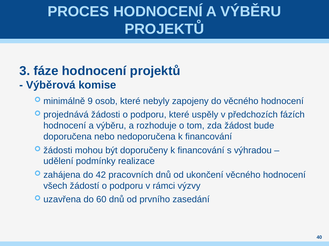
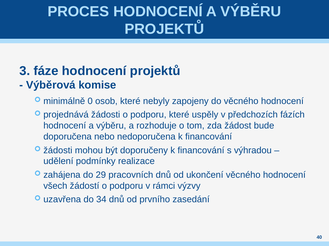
9: 9 -> 0
42: 42 -> 29
60: 60 -> 34
